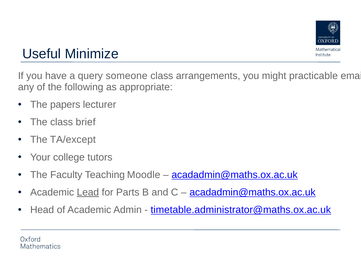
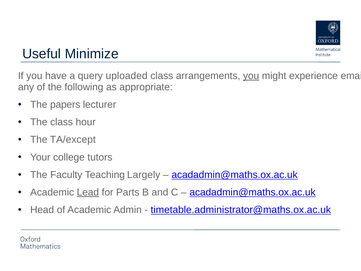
someone: someone -> uploaded
you at (251, 76) underline: none -> present
practicable: practicable -> experience
brief: brief -> hour
Moodle: Moodle -> Largely
